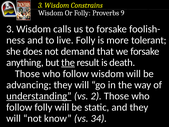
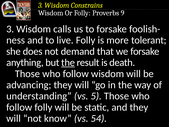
understanding underline: present -> none
2: 2 -> 5
34: 34 -> 54
